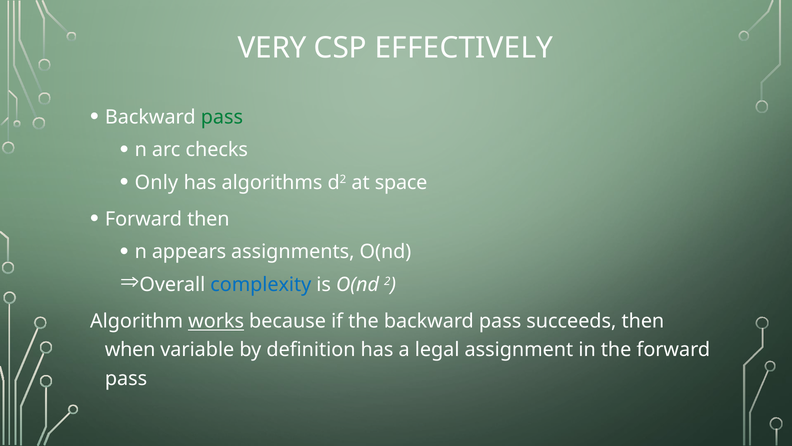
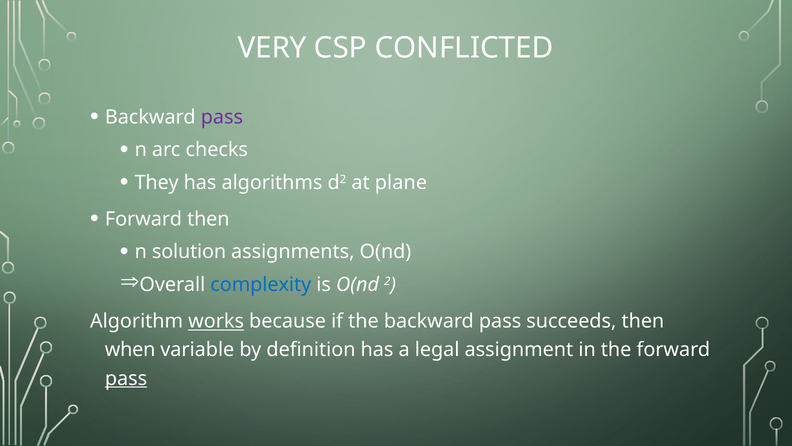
EFFECTIVELY: EFFECTIVELY -> CONFLICTED
pass at (222, 117) colour: green -> purple
Only: Only -> They
space: space -> plane
appears: appears -> solution
pass at (126, 378) underline: none -> present
